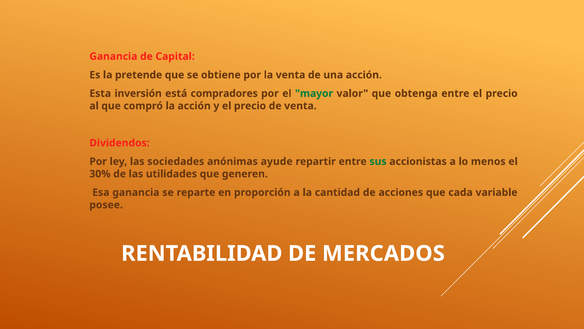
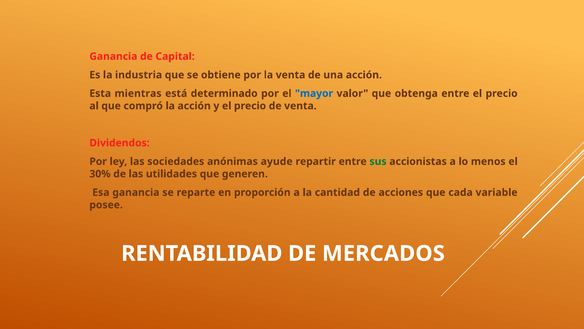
pretende: pretende -> industria
inversión: inversión -> mientras
compradores: compradores -> determinado
mayor colour: green -> blue
